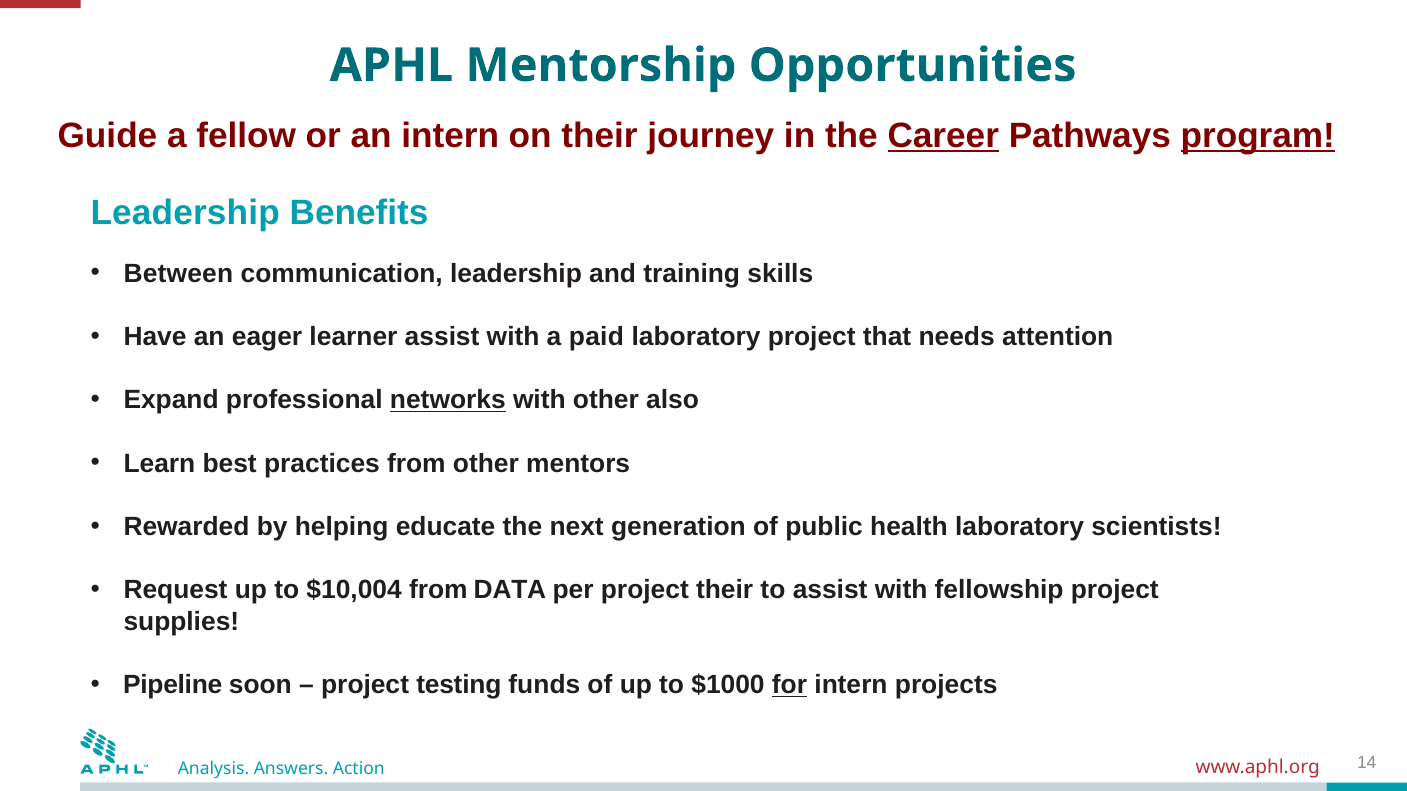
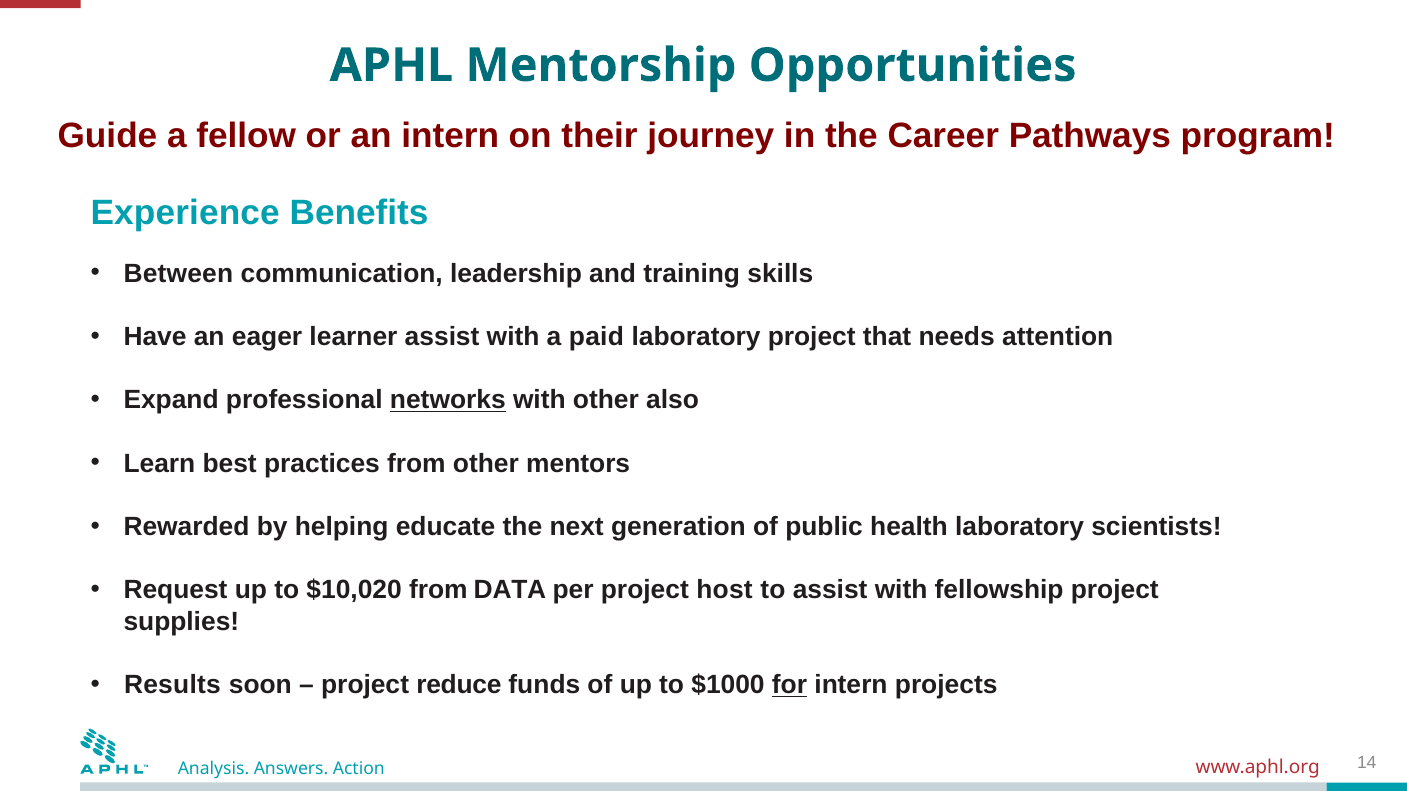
Career underline: present -> none
program underline: present -> none
Leadership at (185, 213): Leadership -> Experience
$10,004: $10,004 -> $10,020
project their: their -> host
Pipeline: Pipeline -> Results
testing: testing -> reduce
